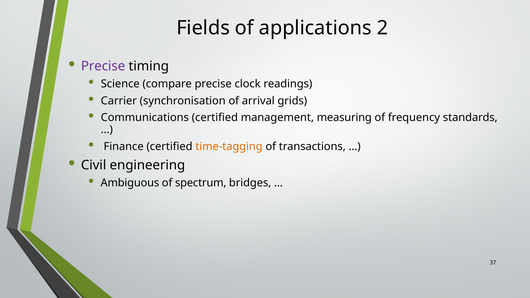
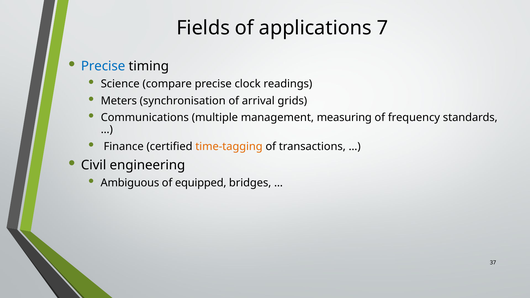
2: 2 -> 7
Precise at (103, 66) colour: purple -> blue
Carrier: Carrier -> Meters
Communications certified: certified -> multiple
spectrum: spectrum -> equipped
